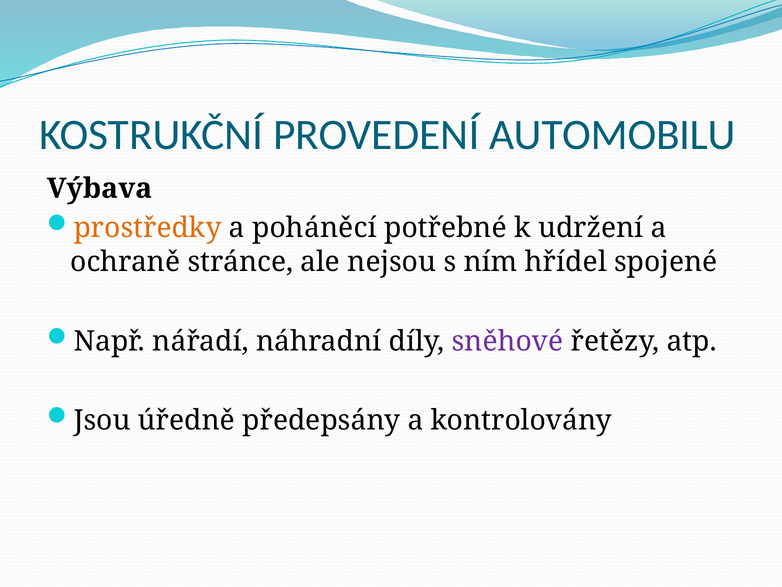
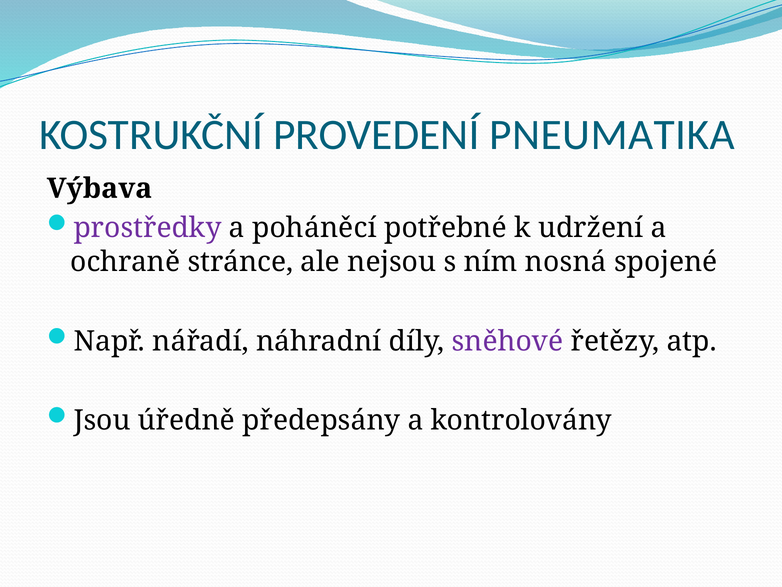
AUTOMOBILU: AUTOMOBILU -> PNEUMATIKA
prostředky colour: orange -> purple
hřídel: hřídel -> nosná
